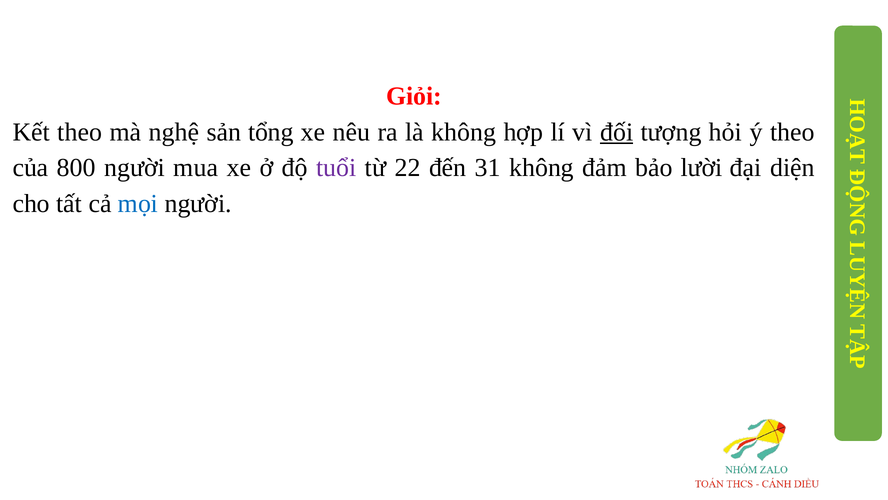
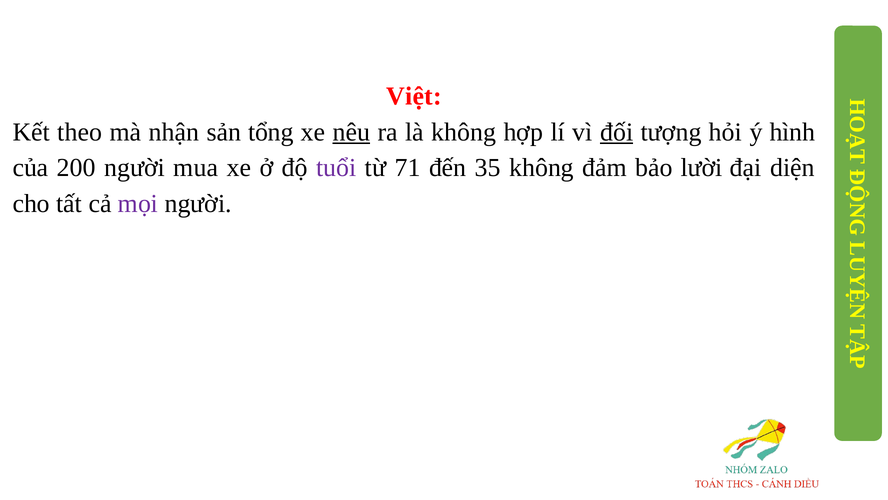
Giỏi: Giỏi -> Việt
nghệ: nghệ -> nhận
nêu underline: none -> present
ý theo: theo -> hình
800: 800 -> 200
22: 22 -> 71
31: 31 -> 35
mọi colour: blue -> purple
